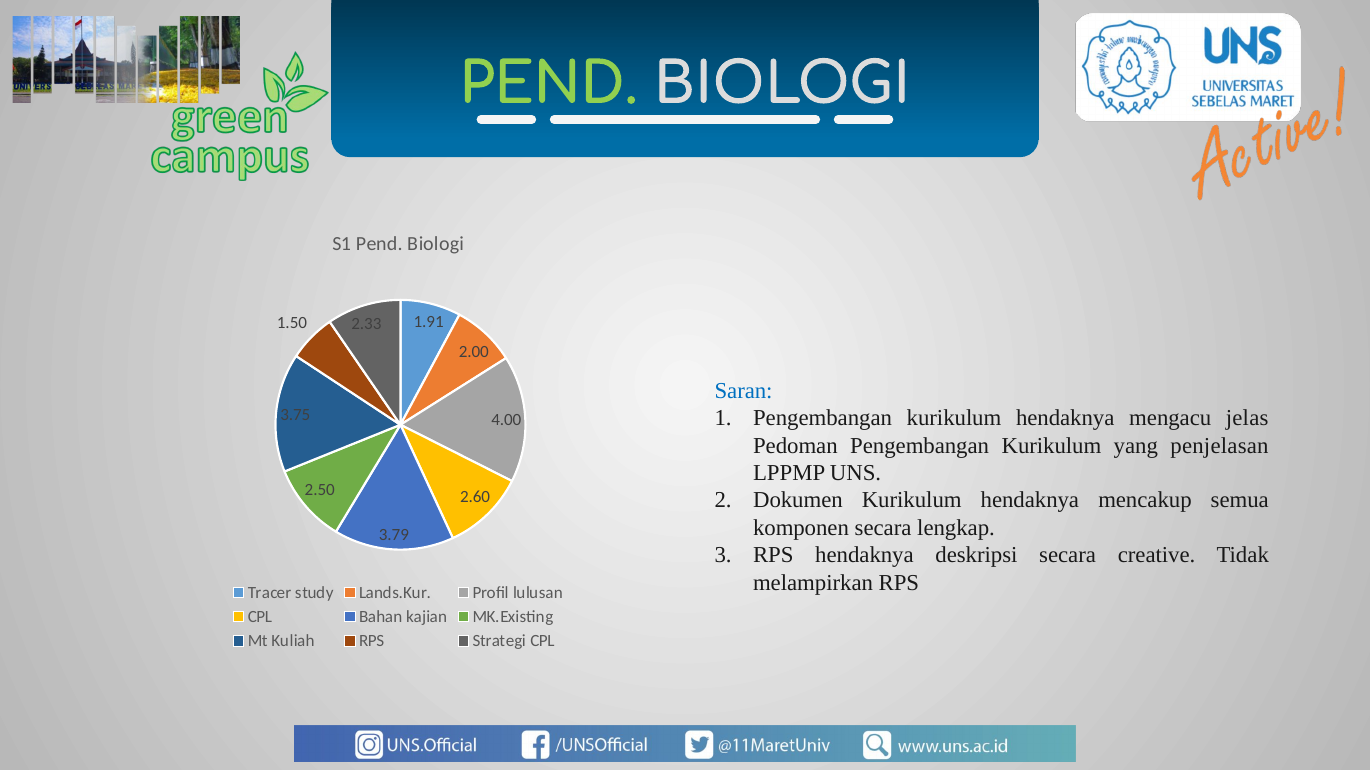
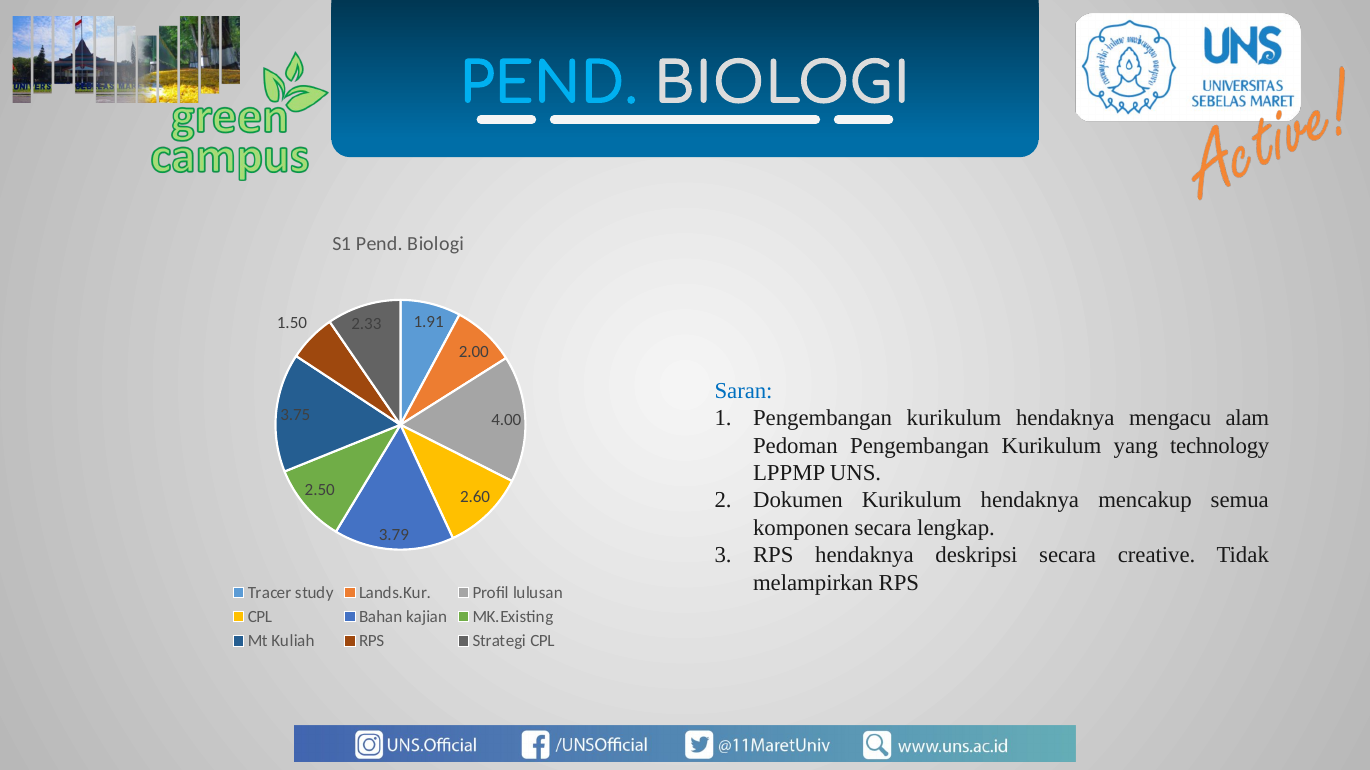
PEND at (549, 84) colour: light green -> light blue
jelas: jelas -> alam
penjelasan: penjelasan -> technology
